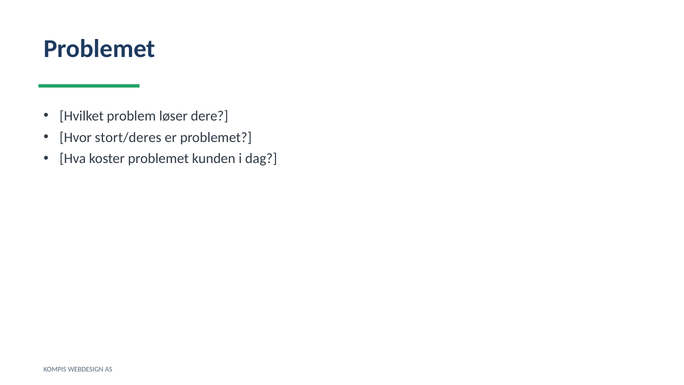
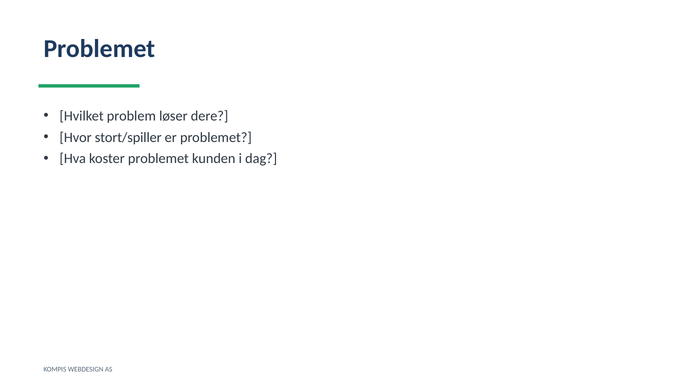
stort/deres: stort/deres -> stort/spiller
